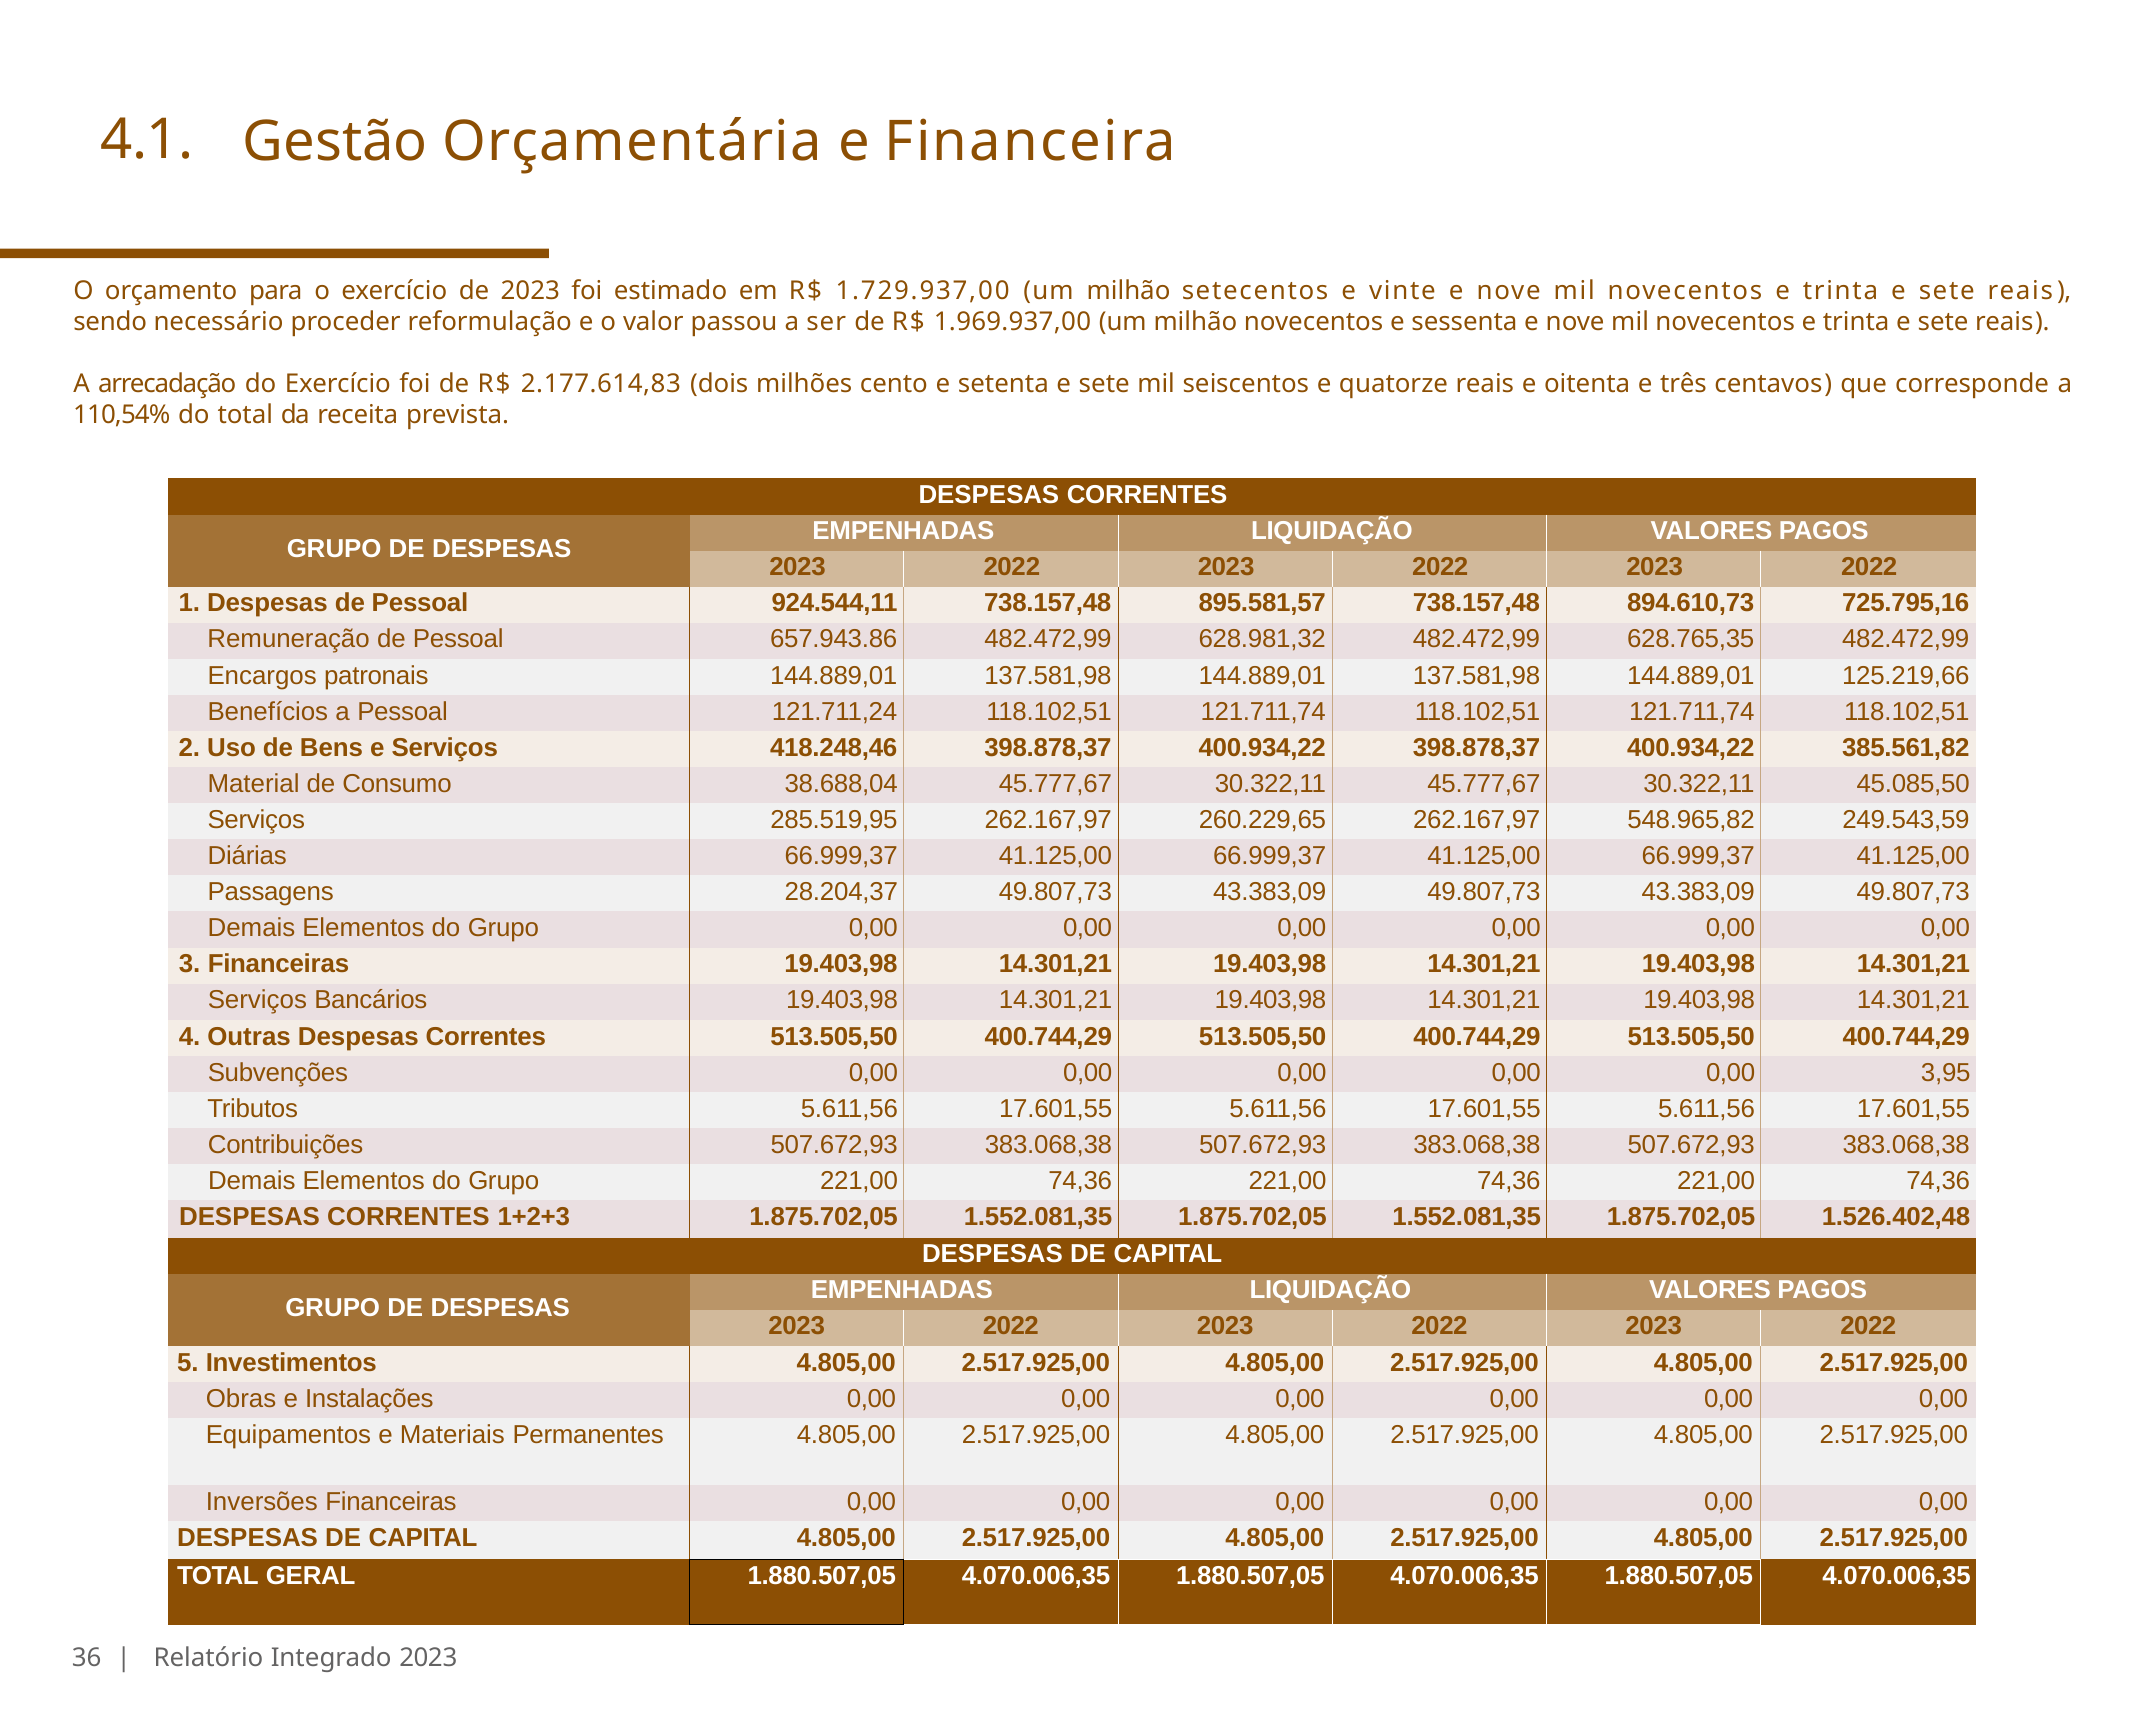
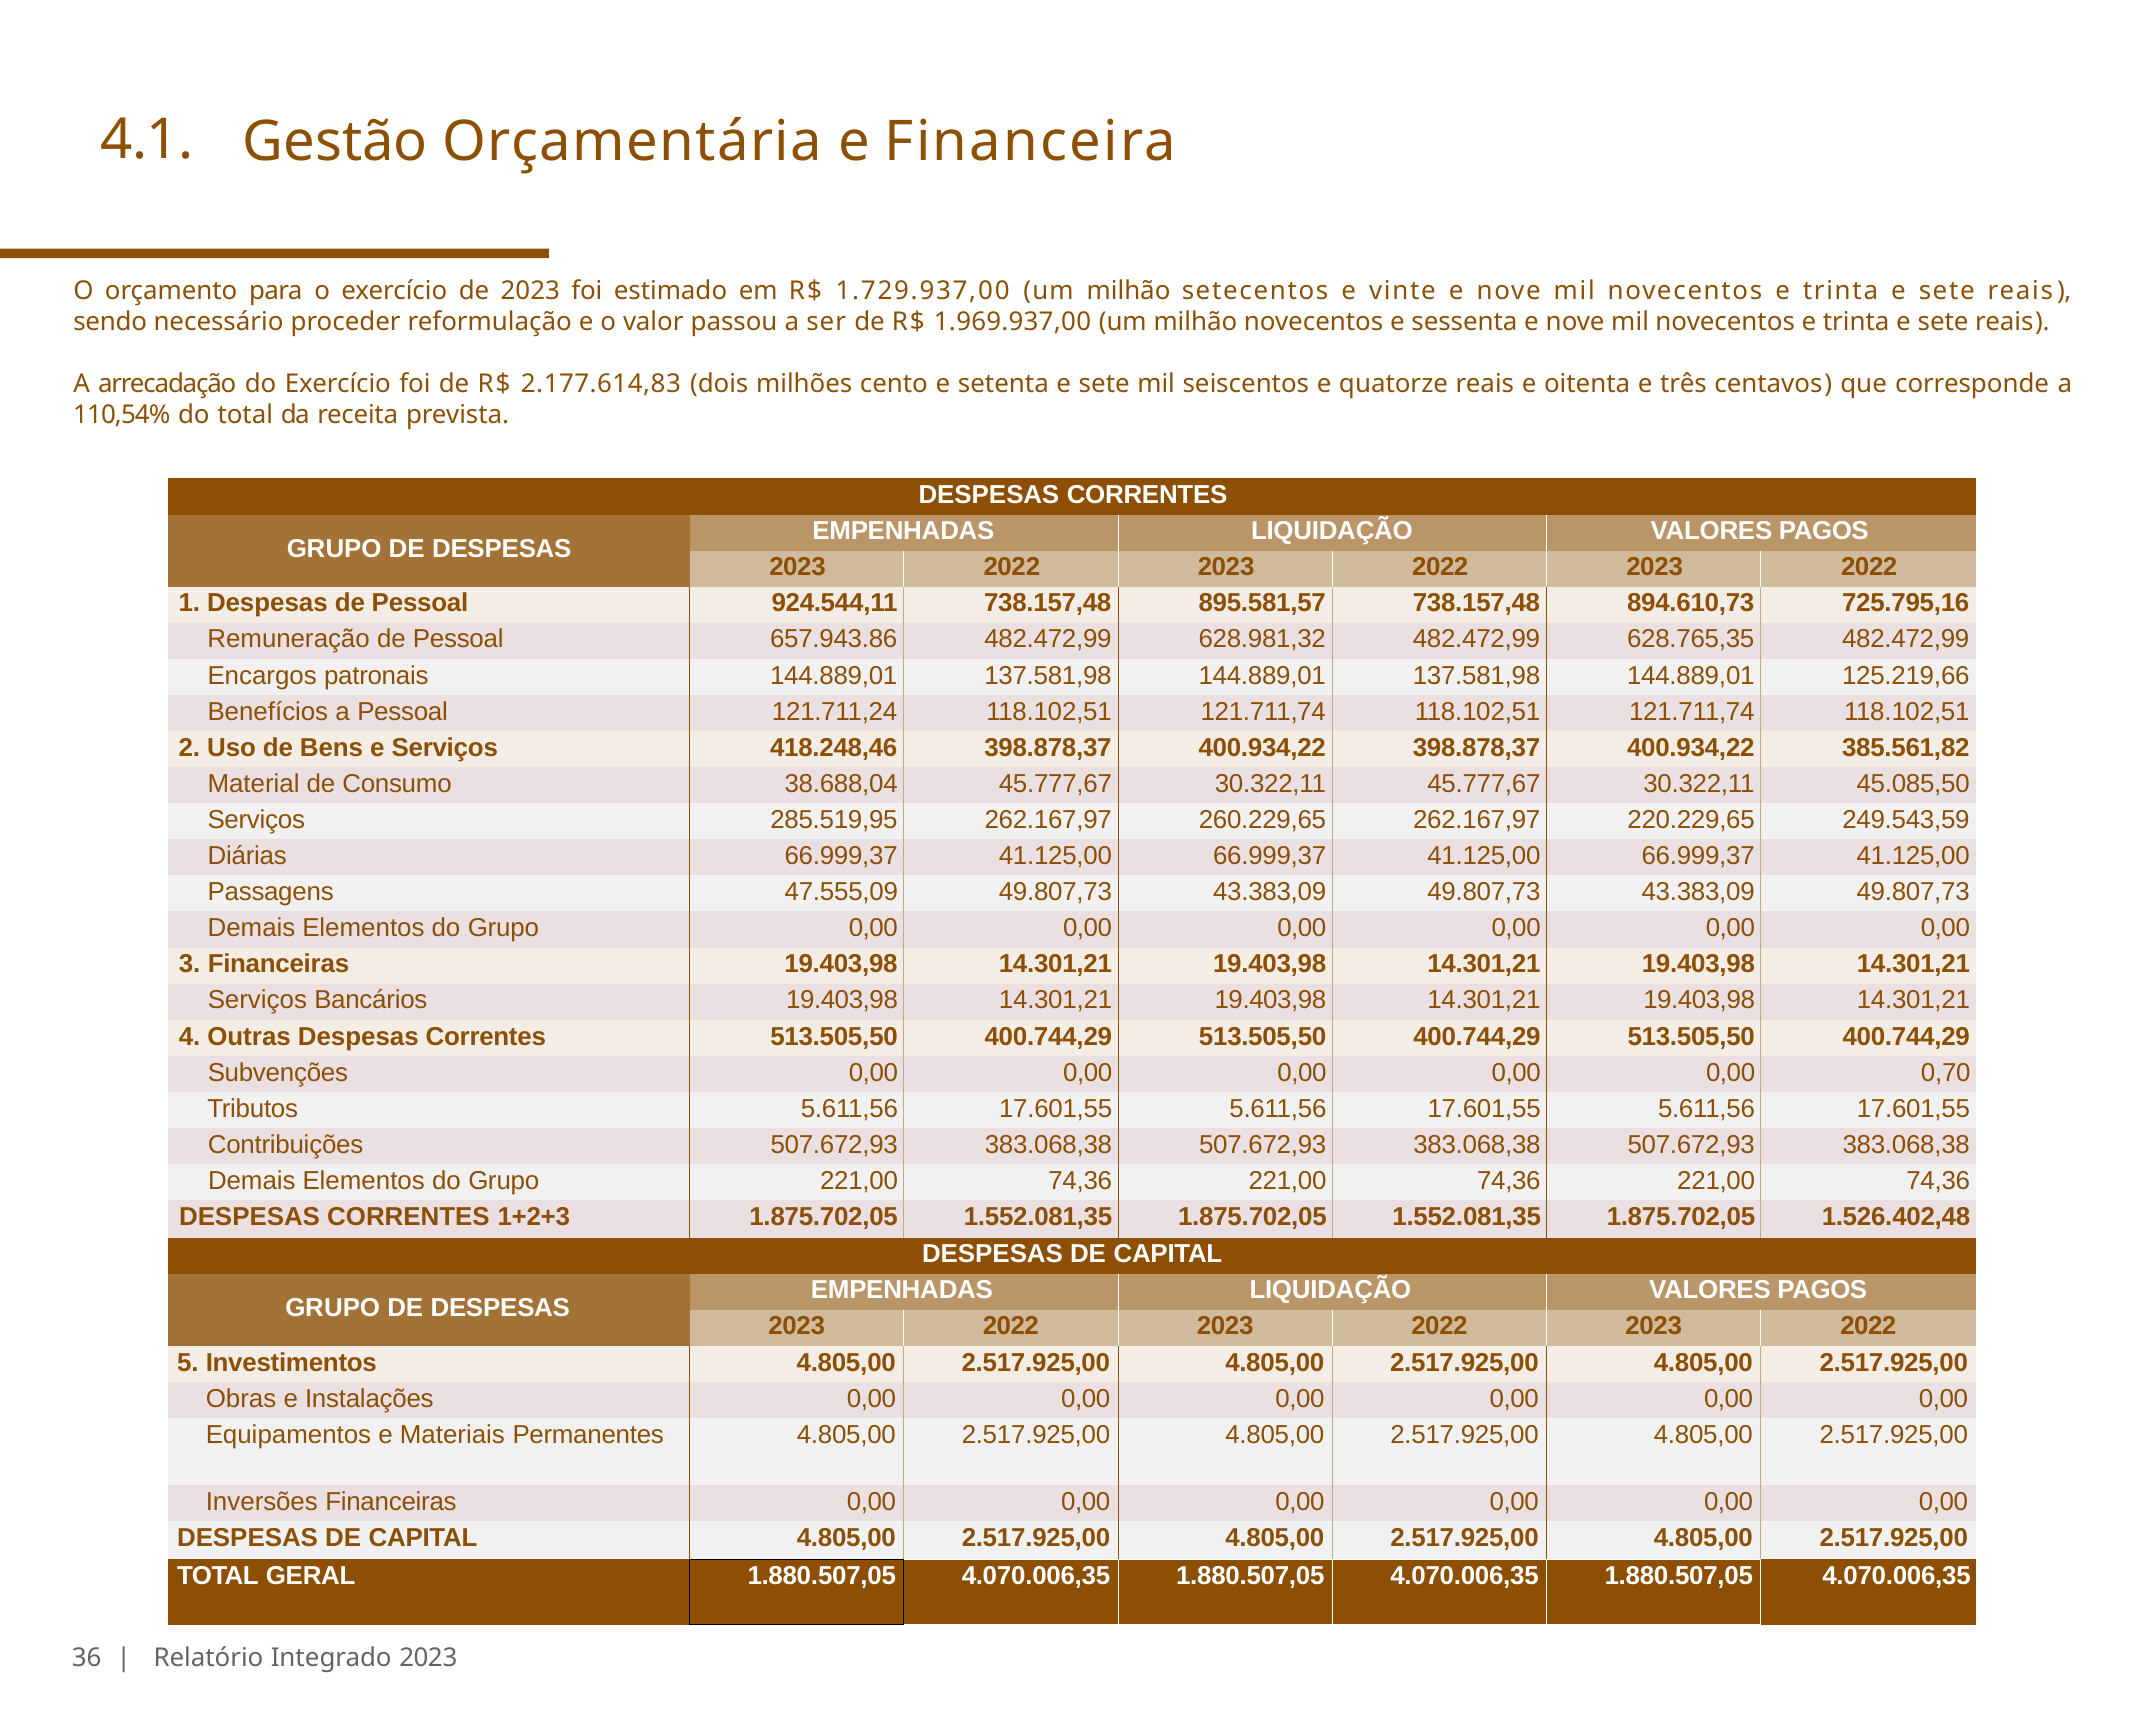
548.965,82: 548.965,82 -> 220.229,65
28.204,37: 28.204,37 -> 47.555,09
3,95: 3,95 -> 0,70
